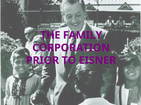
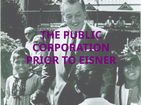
FAMILY: FAMILY -> PUBLIC
